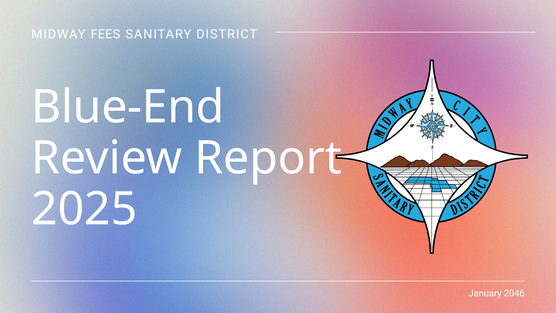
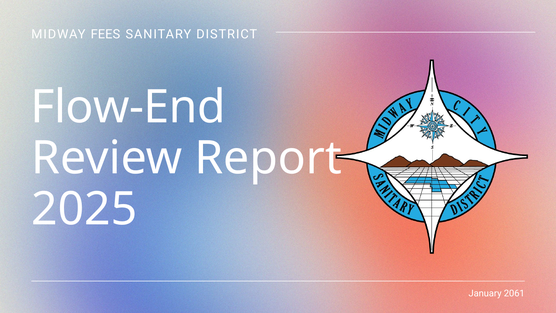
Blue-End: Blue-End -> Flow-End
2046: 2046 -> 2061
